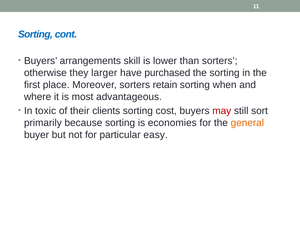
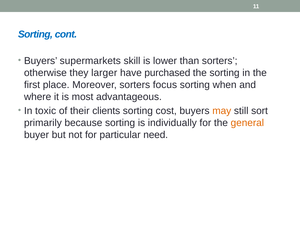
arrangements: arrangements -> supermarkets
retain: retain -> focus
may colour: red -> orange
economies: economies -> individually
easy: easy -> need
